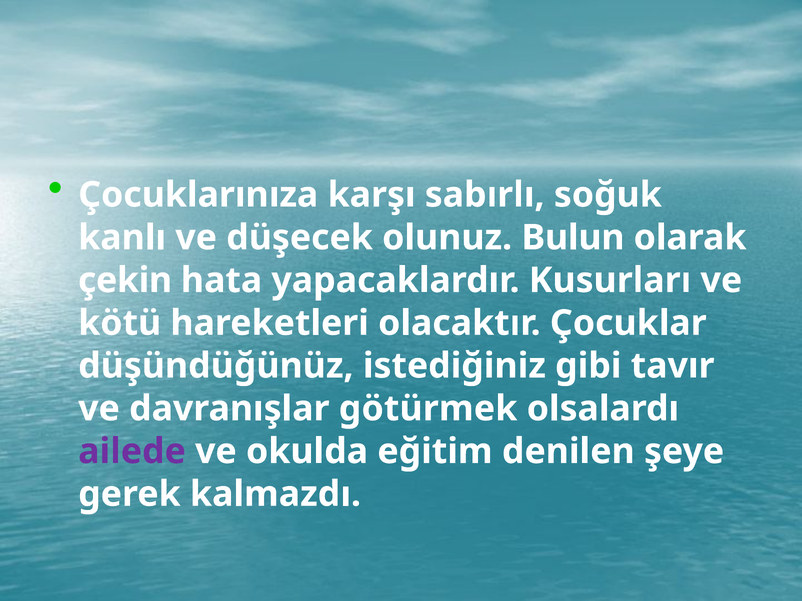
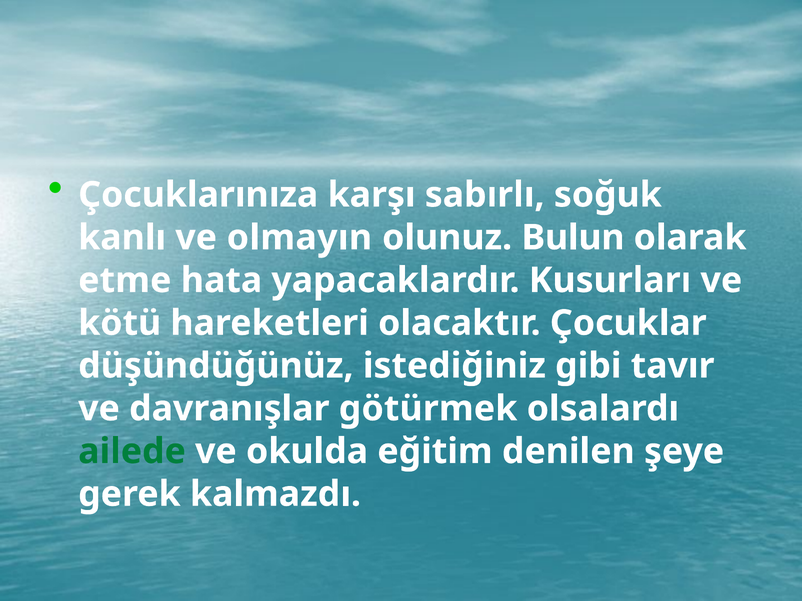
düşecek: düşecek -> olmayın
çekin: çekin -> etme
ailede colour: purple -> green
